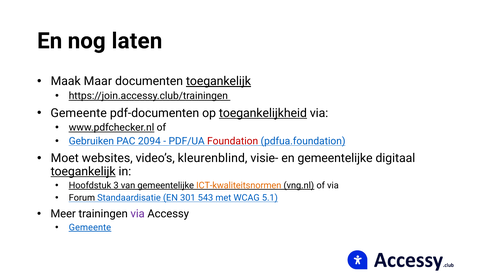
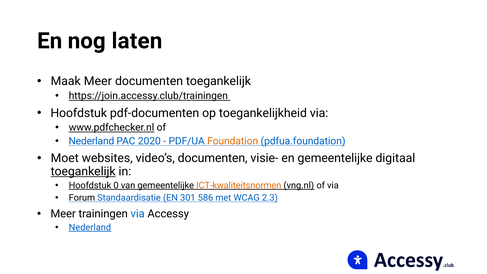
Maak Maar: Maar -> Meer
toegankelijk at (218, 81) underline: present -> none
Gemeente at (79, 113): Gemeente -> Hoofdstuk
toegankelijkheid underline: present -> none
Gebruiken at (91, 141): Gebruiken -> Nederland
2094: 2094 -> 2020
Foundation colour: red -> orange
video’s kleurenblind: kleurenblind -> documenten
3: 3 -> 0
543: 543 -> 586
5.1: 5.1 -> 2.3
via at (138, 214) colour: purple -> blue
Gemeente at (90, 227): Gemeente -> Nederland
